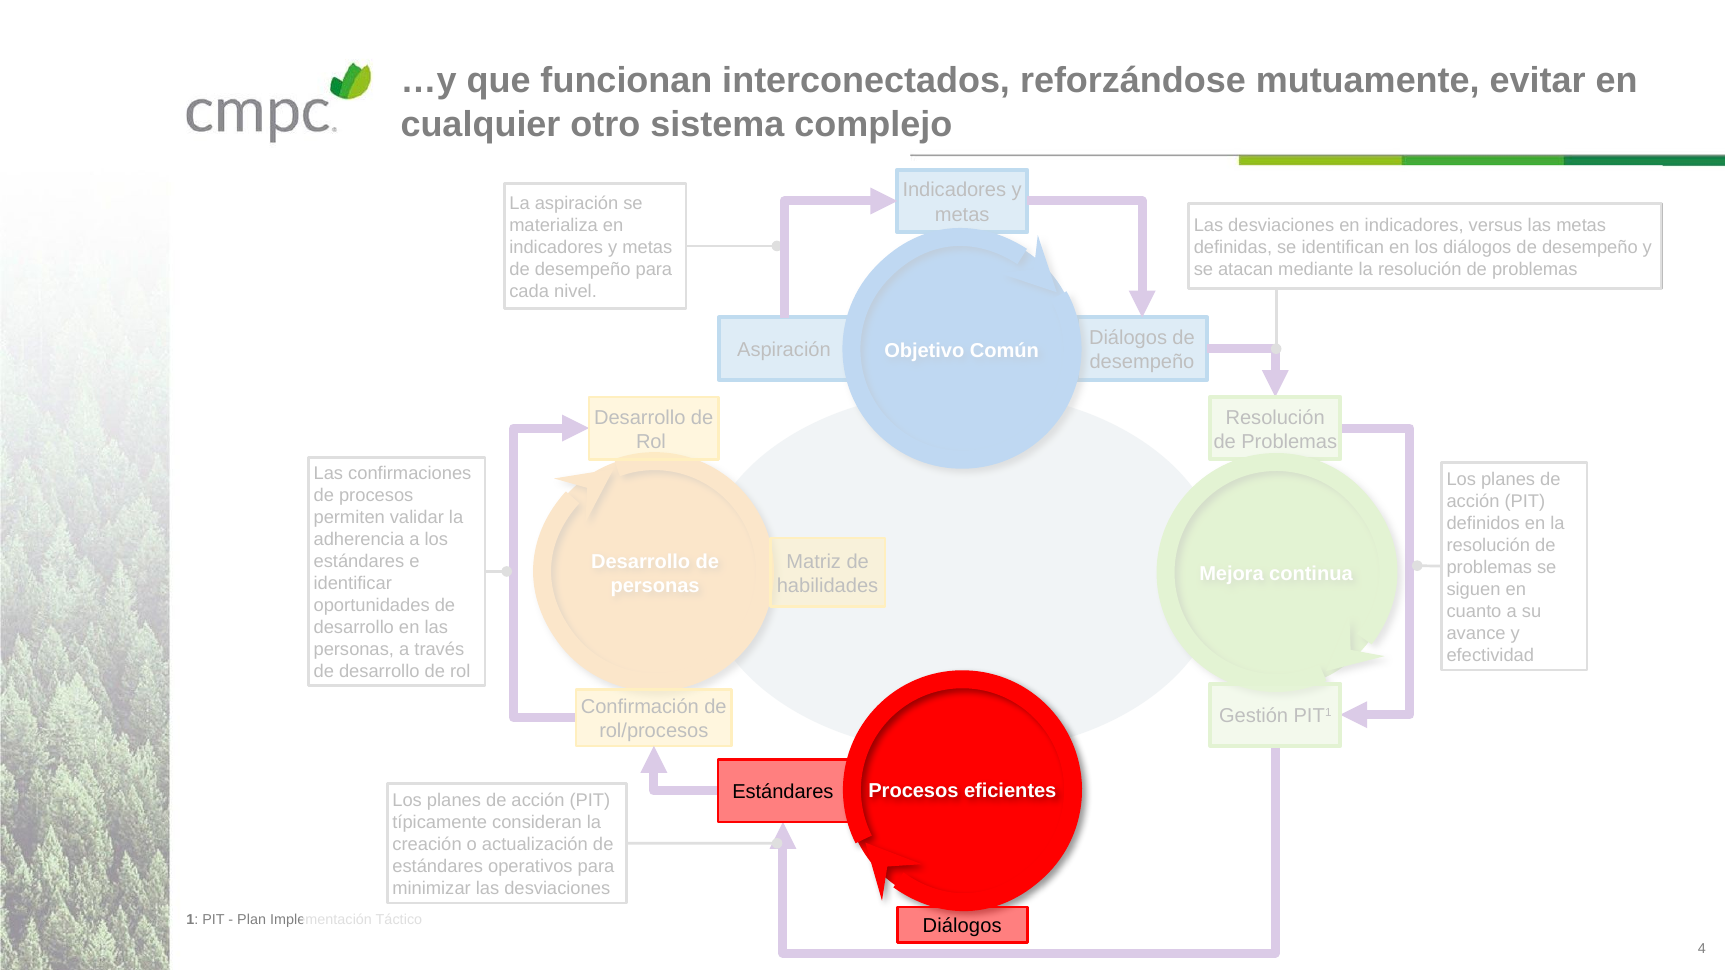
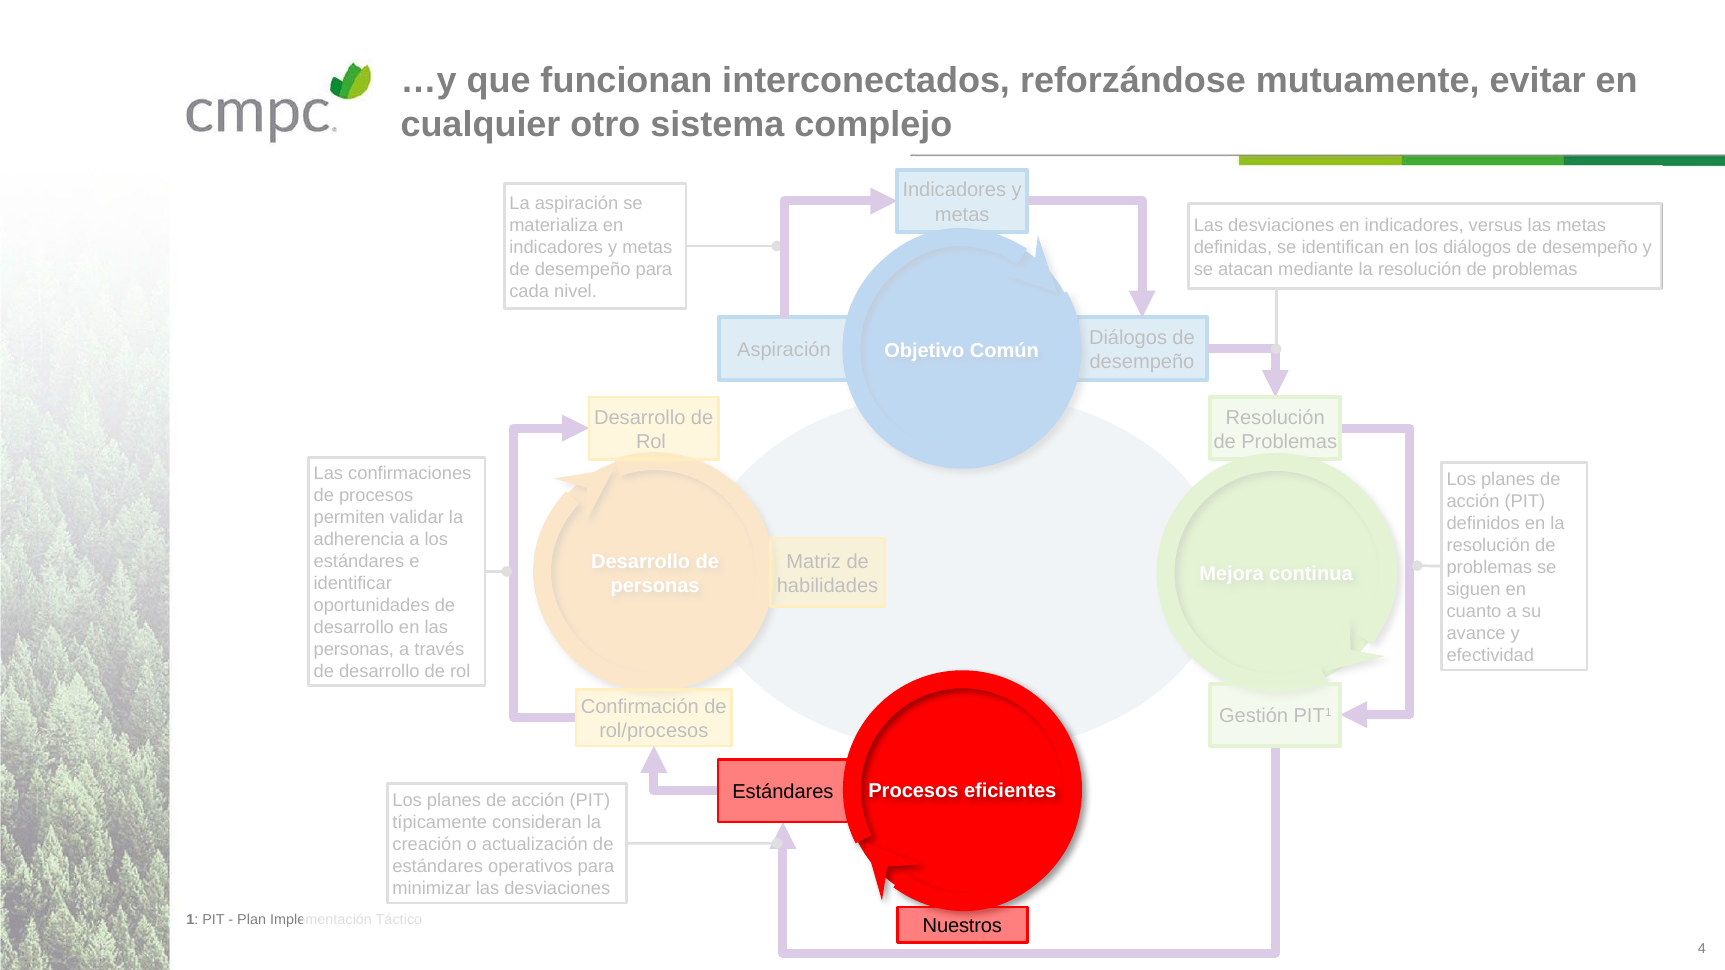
Diálogos at (962, 926): Diálogos -> Nuestros
